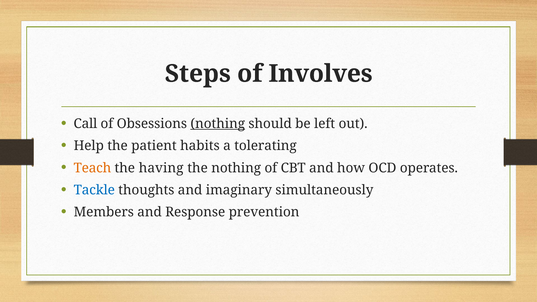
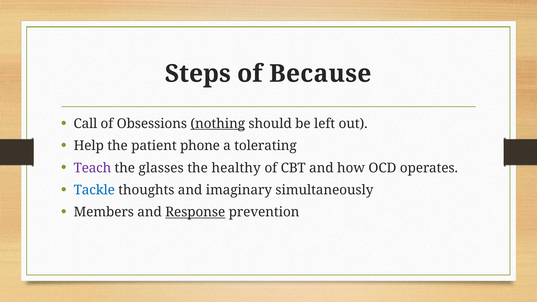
Involves: Involves -> Because
habits: habits -> phone
Teach colour: orange -> purple
having: having -> glasses
the nothing: nothing -> healthy
Response underline: none -> present
